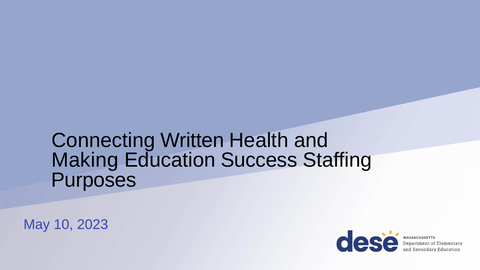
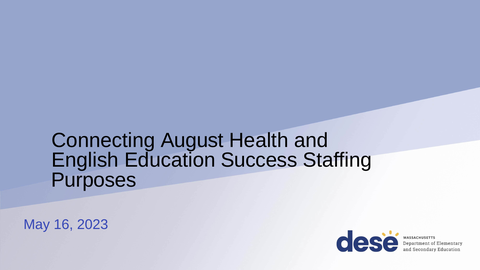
Written: Written -> August
Making: Making -> English
10: 10 -> 16
